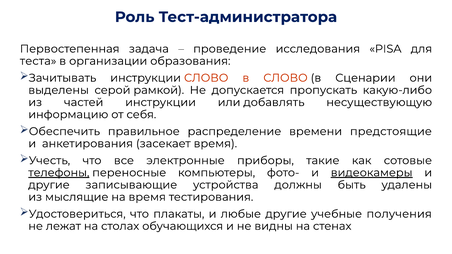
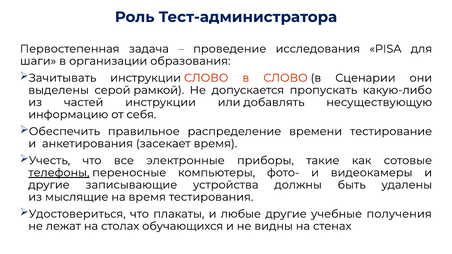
теста: теста -> шаги
предстоящие: предстоящие -> тестирование
видеокамеры underline: present -> none
